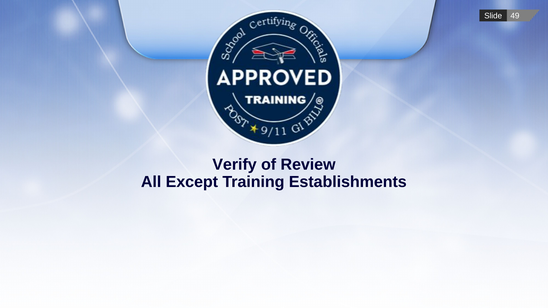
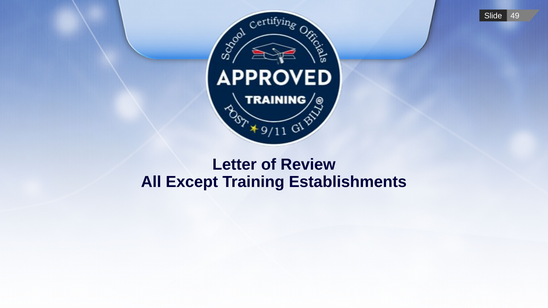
Verify: Verify -> Letter
